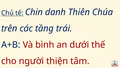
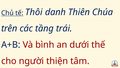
Chin: Chin -> Thôi
